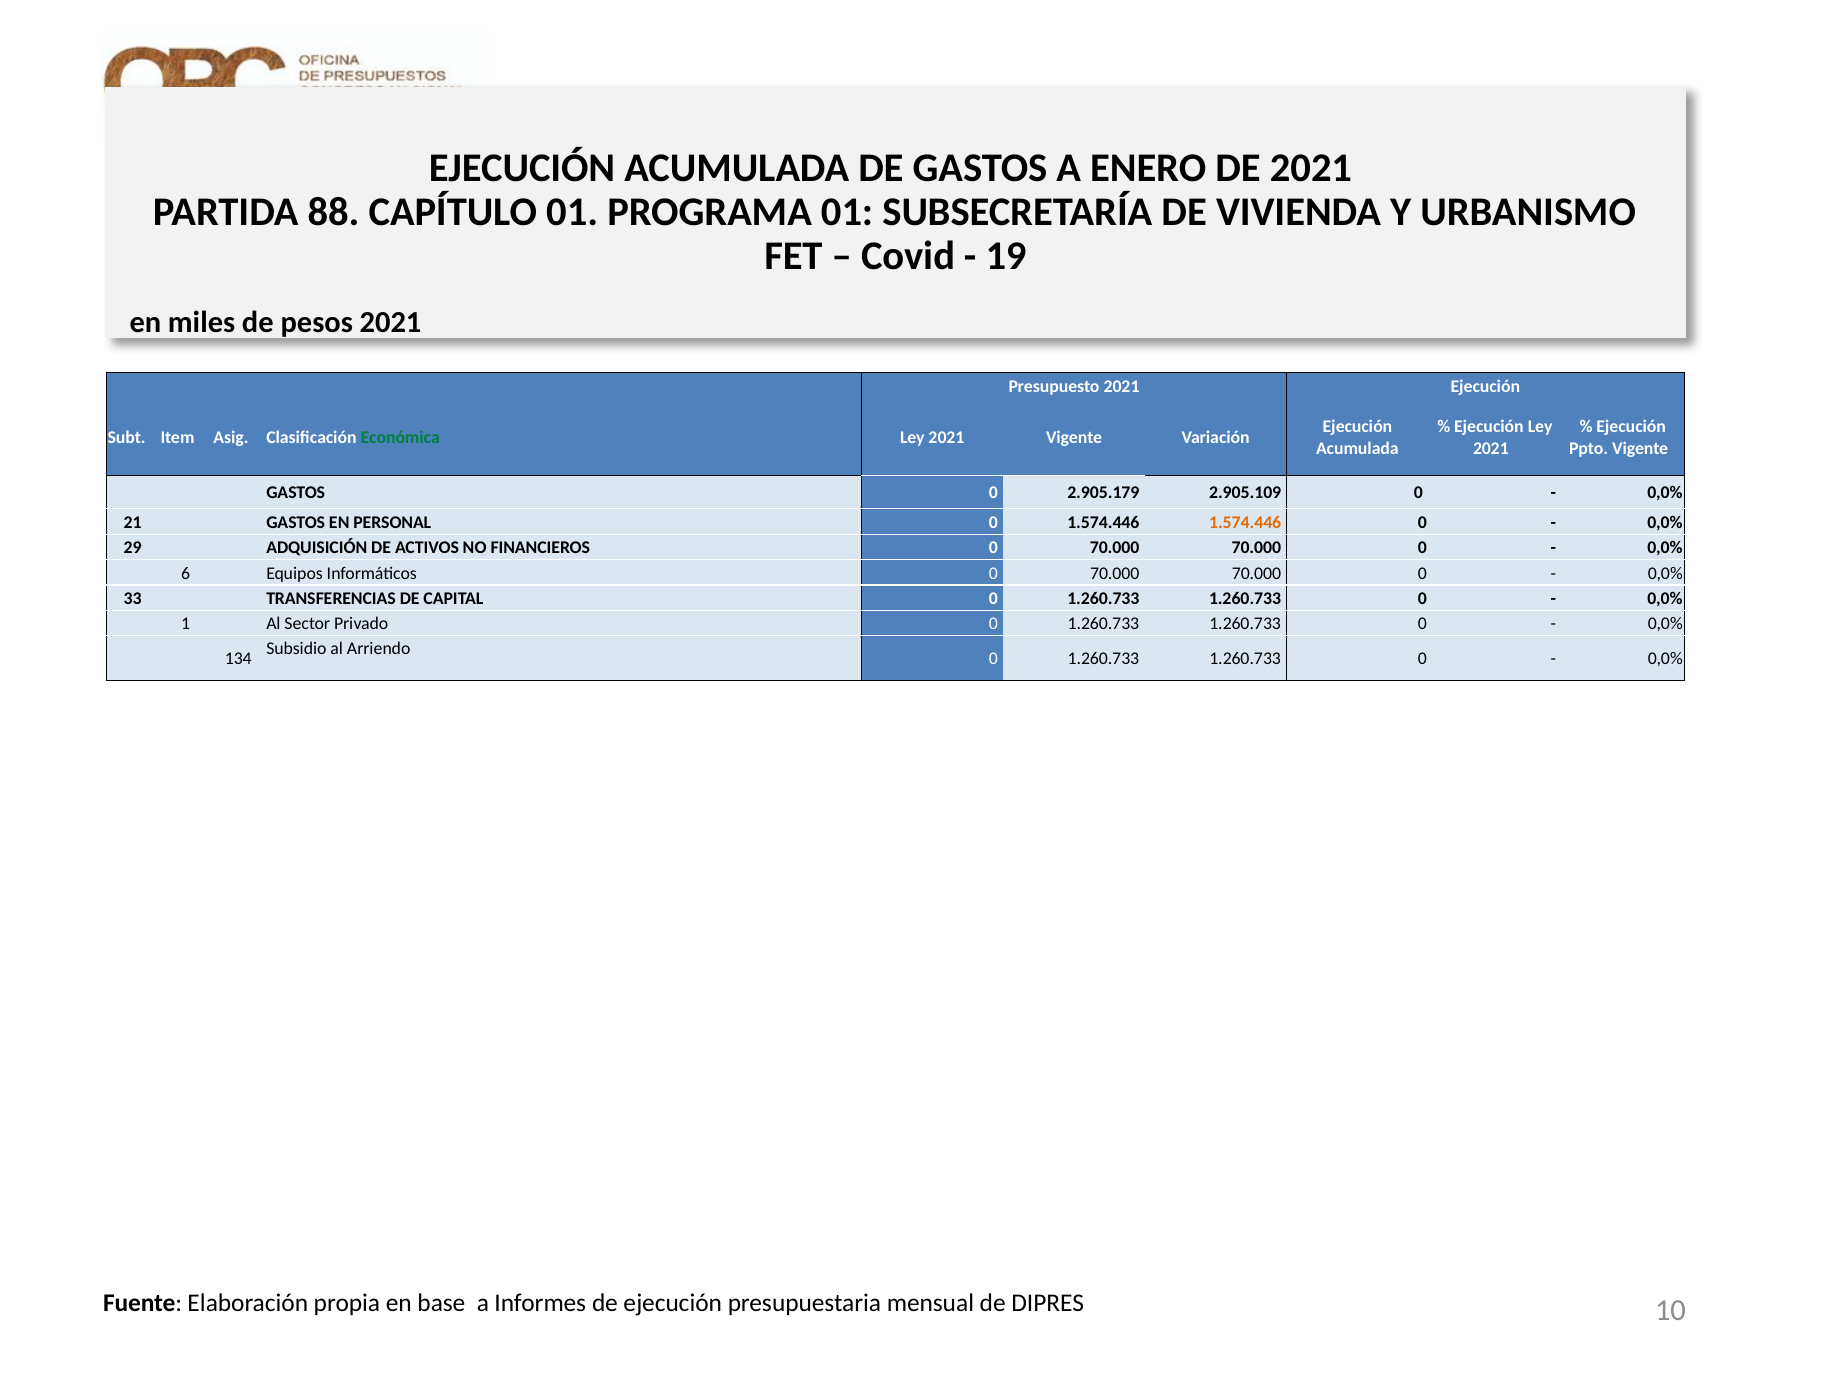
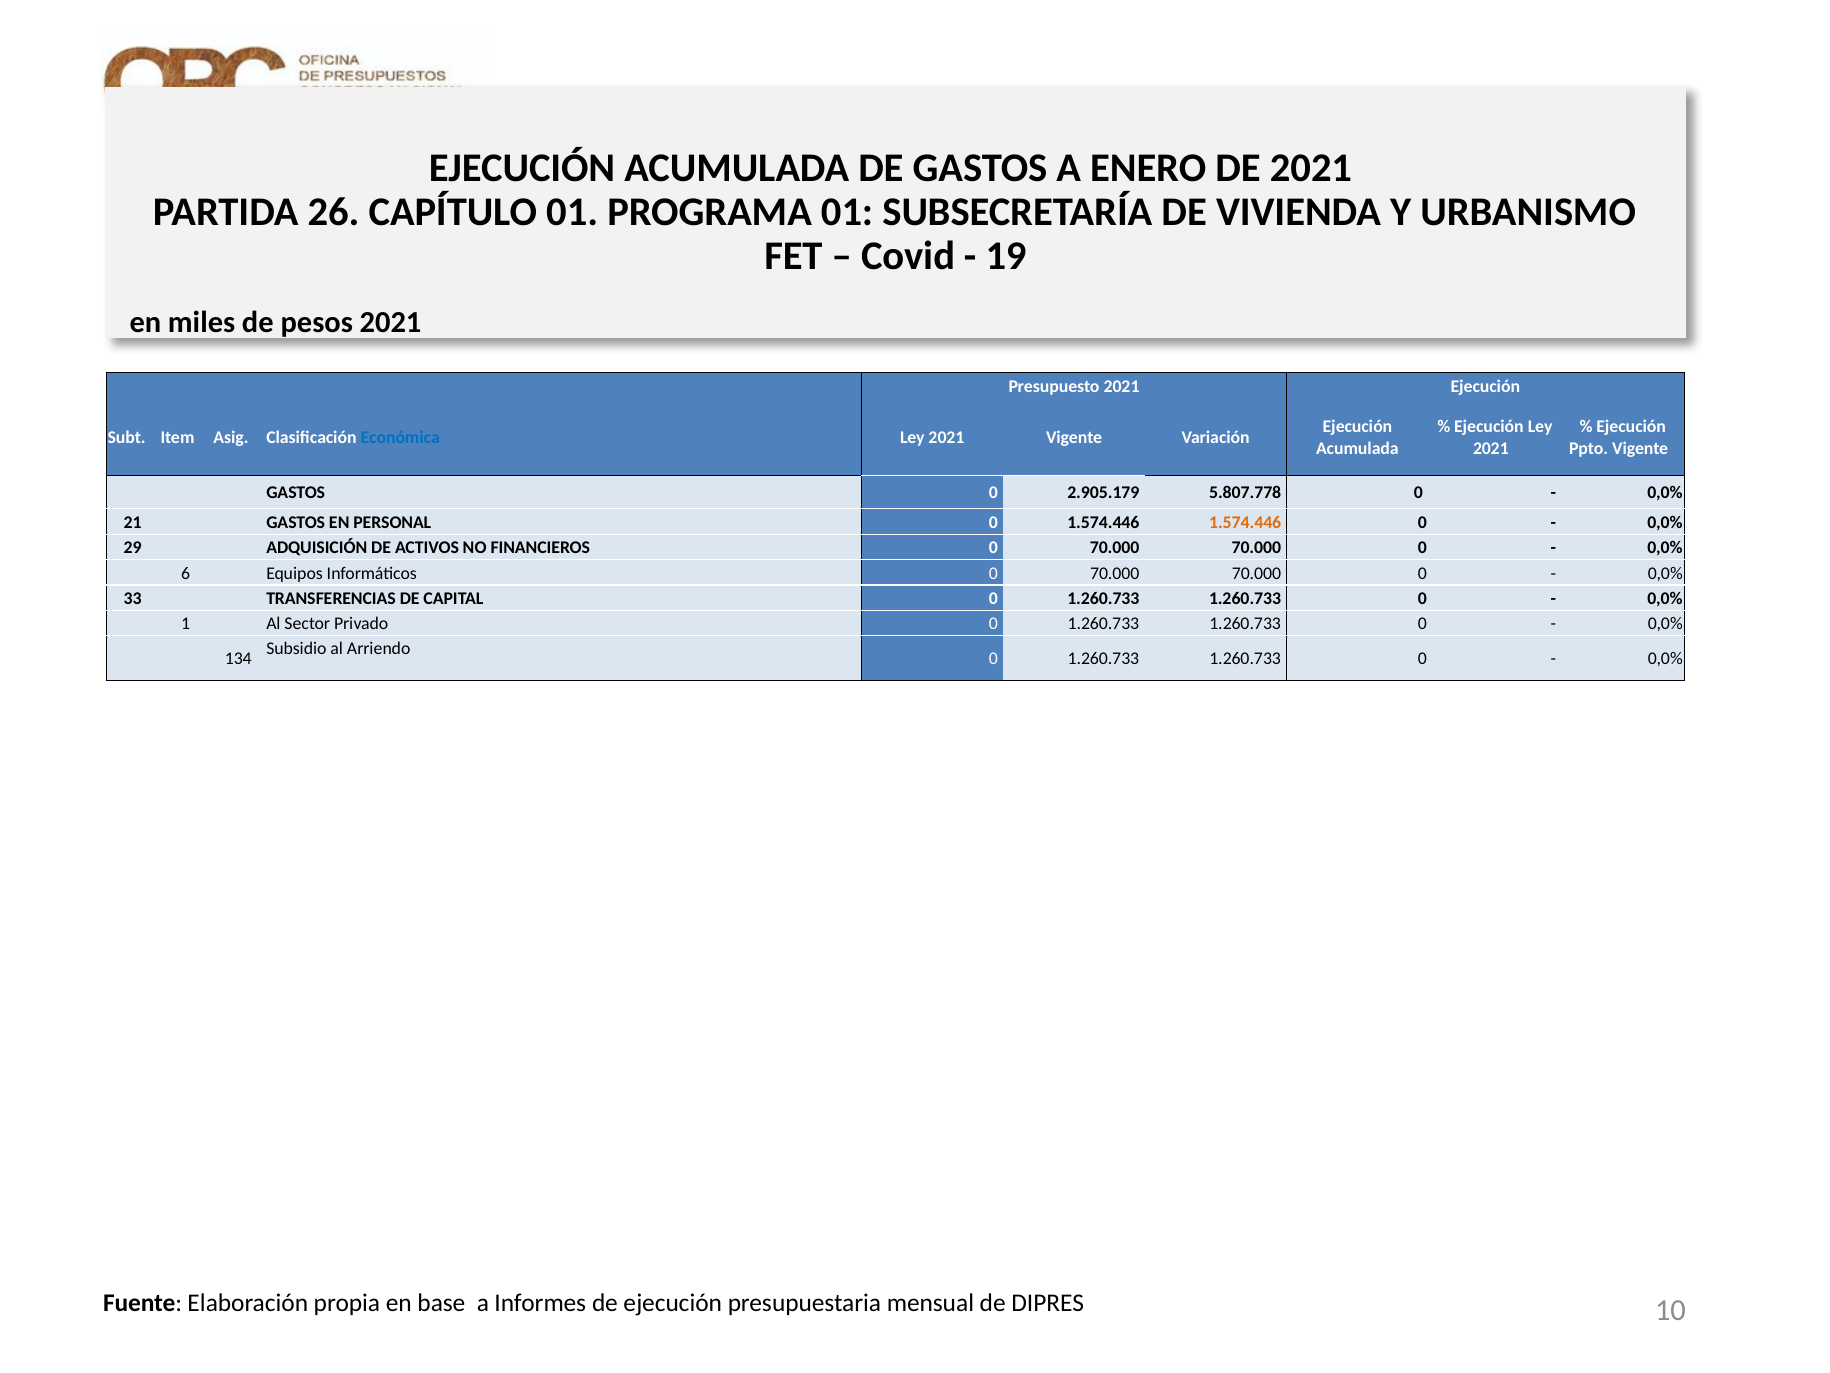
88: 88 -> 26
Económica colour: green -> blue
2.905.109: 2.905.109 -> 5.807.778
